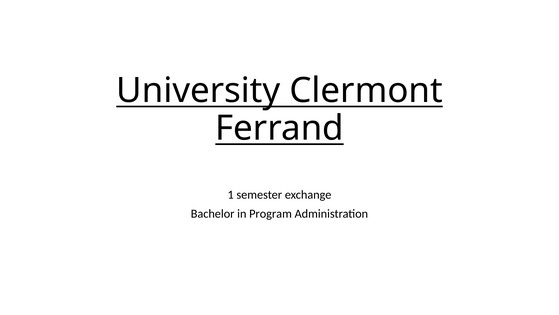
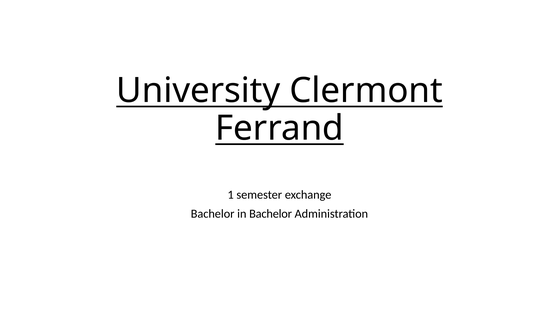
in Program: Program -> Bachelor
